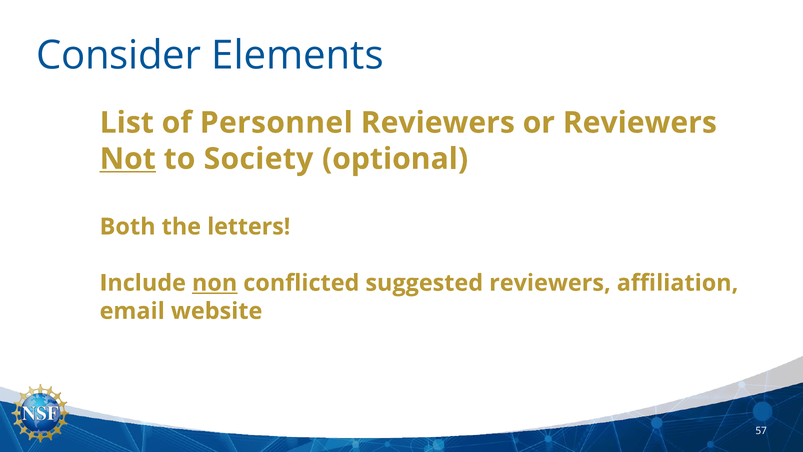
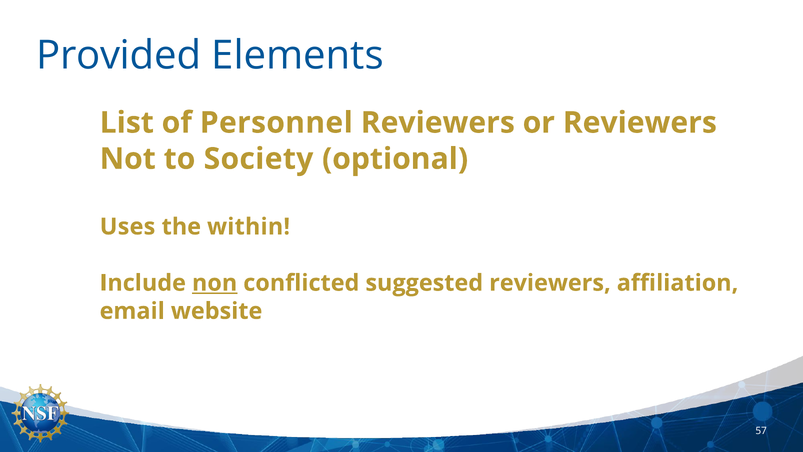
Consider: Consider -> Provided
Not underline: present -> none
Both: Both -> Uses
letters: letters -> within
